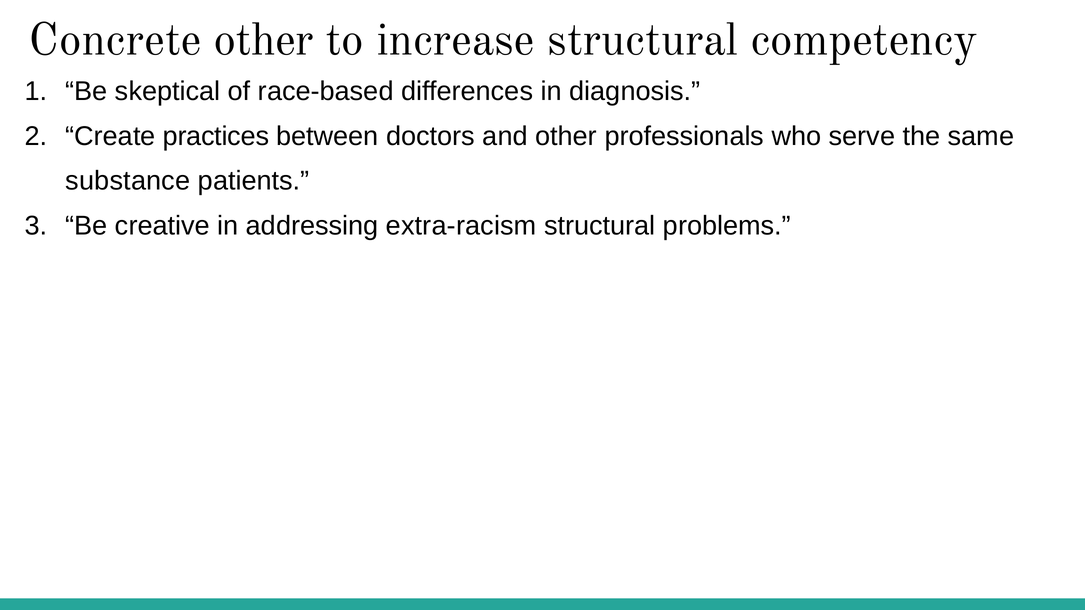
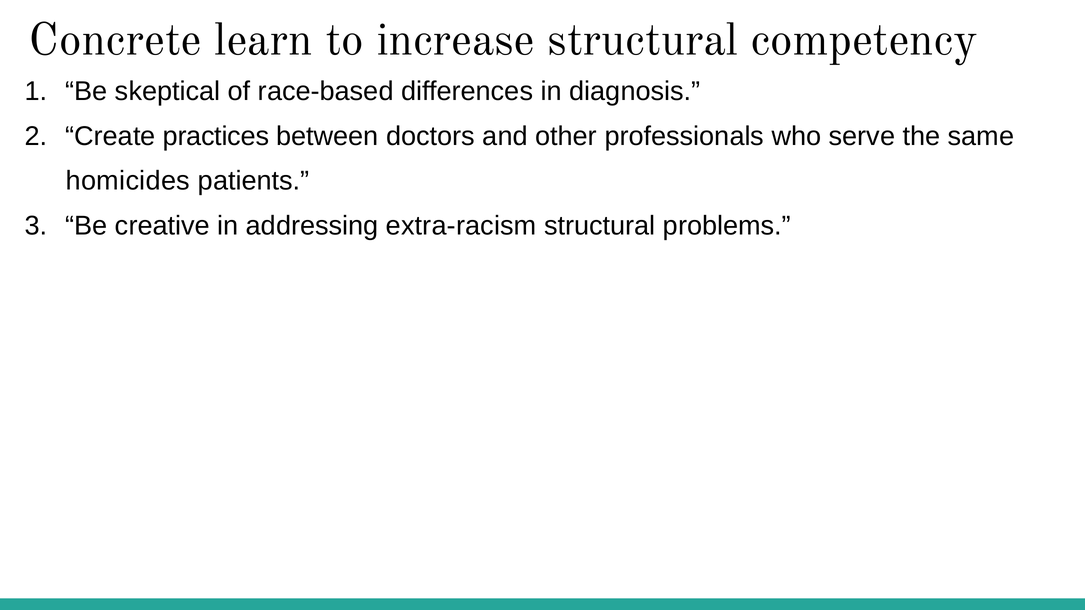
Concrete other: other -> learn
substance: substance -> homicides
